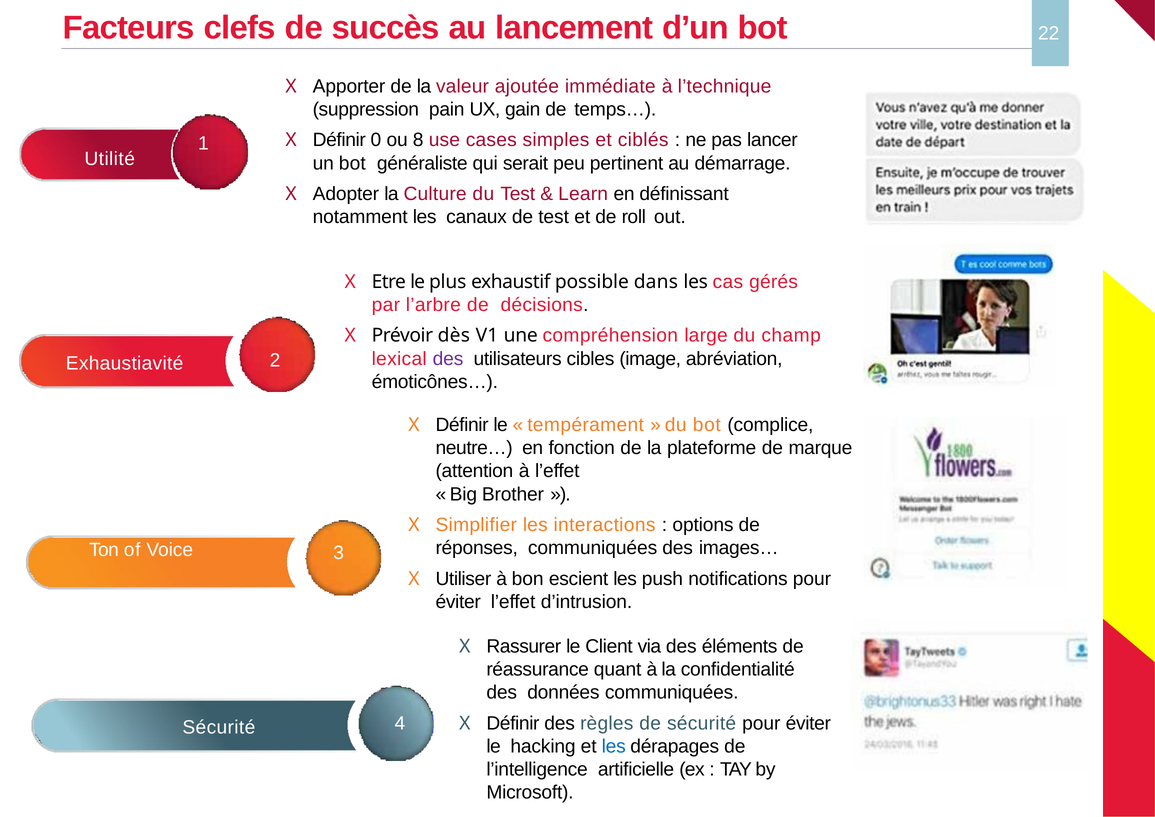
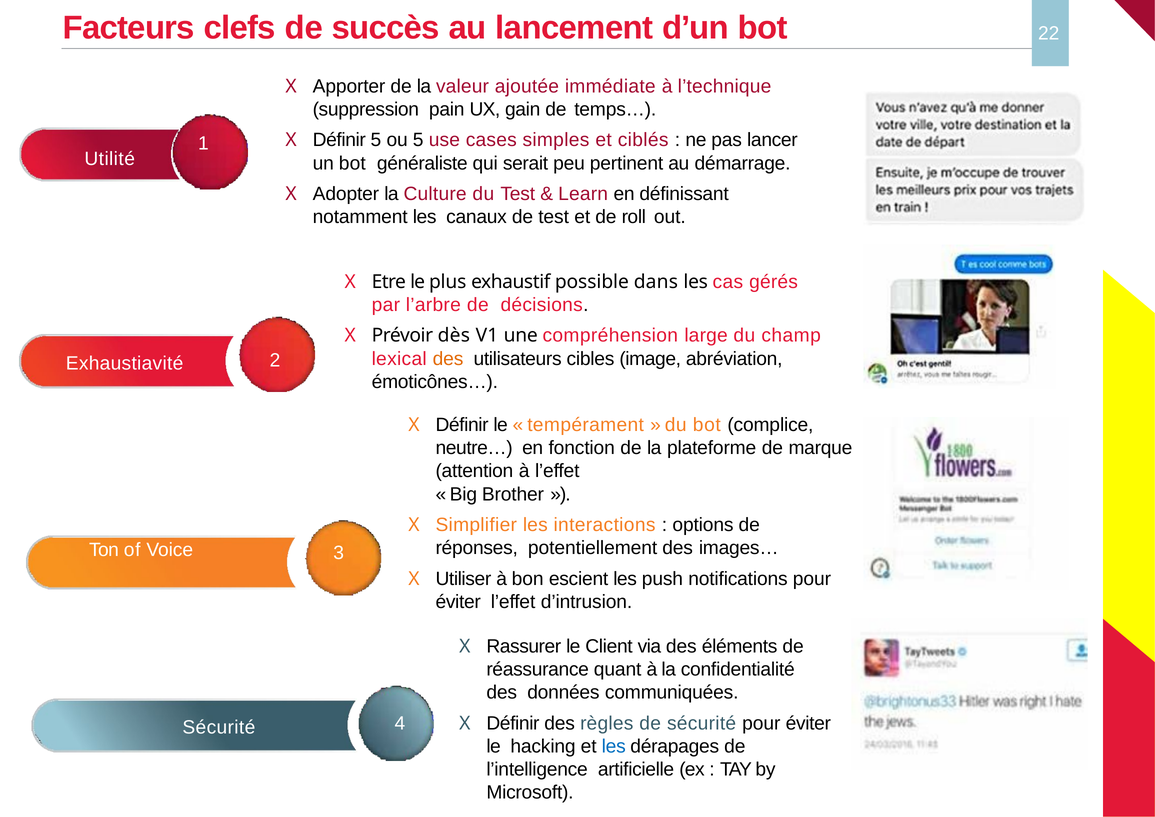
Définir 0: 0 -> 5
ou 8: 8 -> 5
des at (448, 359) colour: purple -> orange
réponses communiquées: communiquées -> potentiellement
